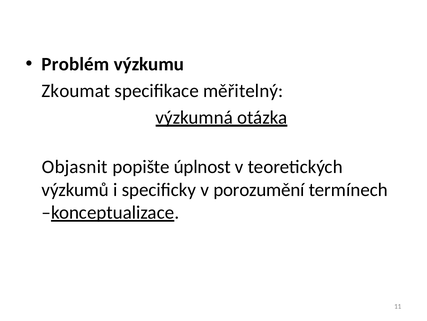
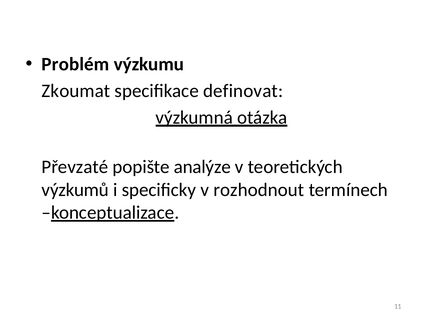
měřitelný: měřitelný -> definovat
Objasnit: Objasnit -> Převzaté
úplnost: úplnost -> analýze
porozumění: porozumění -> rozhodnout
